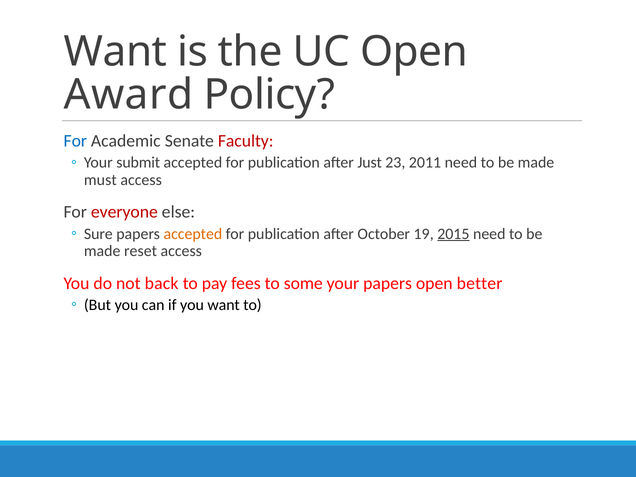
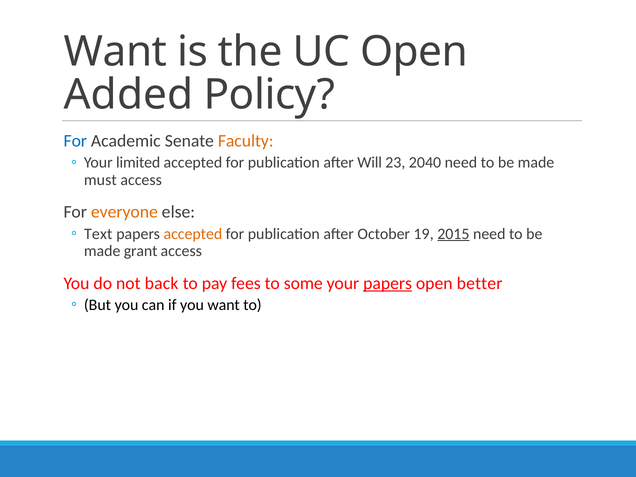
Award: Award -> Added
Faculty colour: red -> orange
submit: submit -> limited
Just: Just -> Will
2011: 2011 -> 2040
everyone colour: red -> orange
Sure: Sure -> Text
reset: reset -> grant
papers at (388, 283) underline: none -> present
